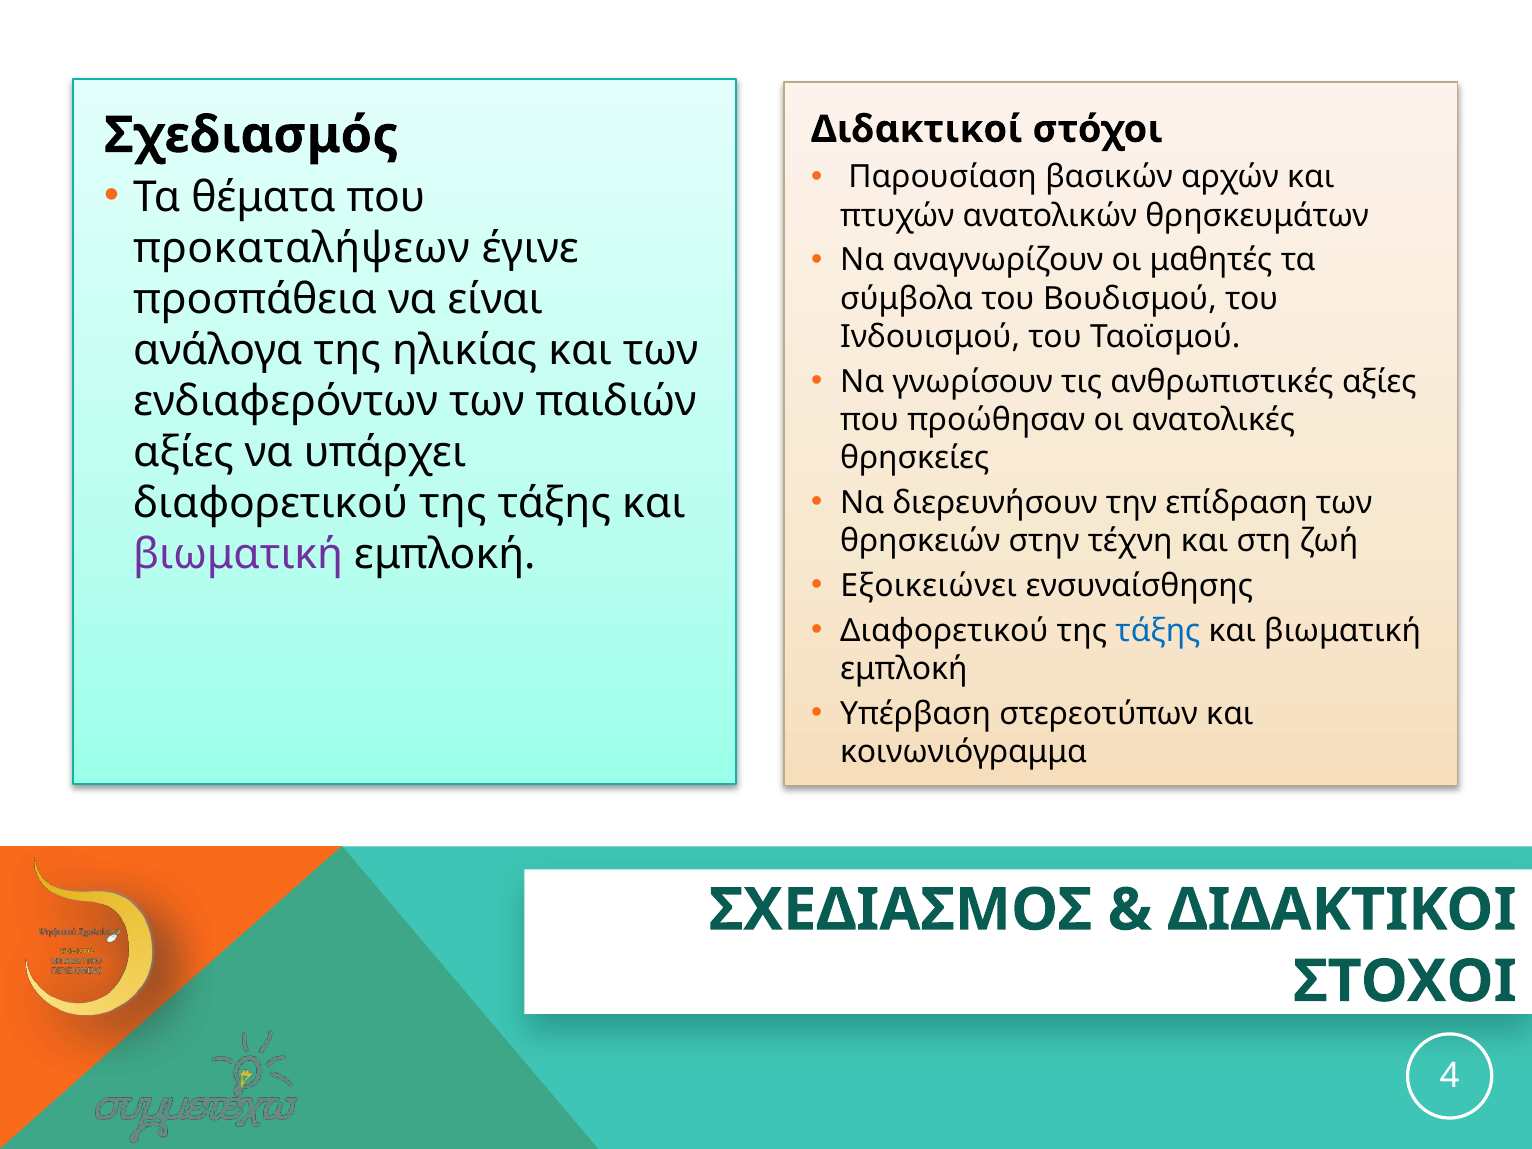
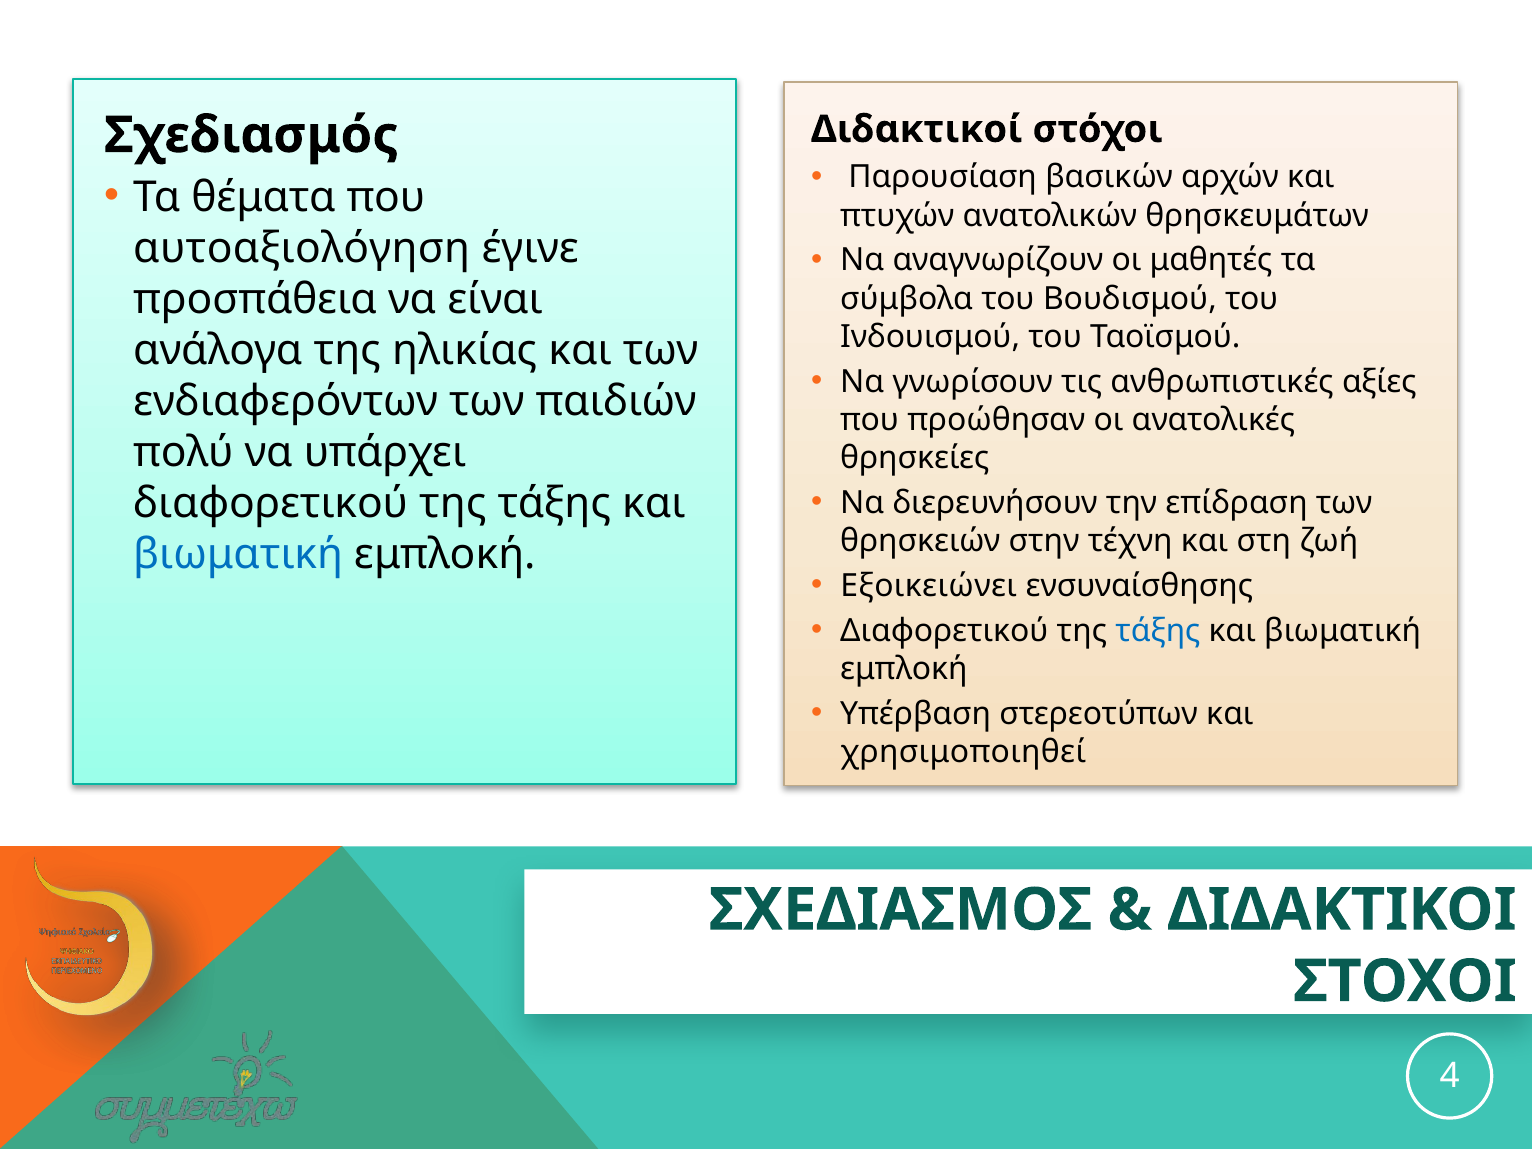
προκαταλήψεων: προκαταλήψεων -> αυτοαξιολόγηση
αξίες at (184, 453): αξίες -> πολύ
βιωματική at (238, 555) colour: purple -> blue
κοινωνιόγραμμα: κοινωνιόγραμμα -> χρησιμοποιηθεί
